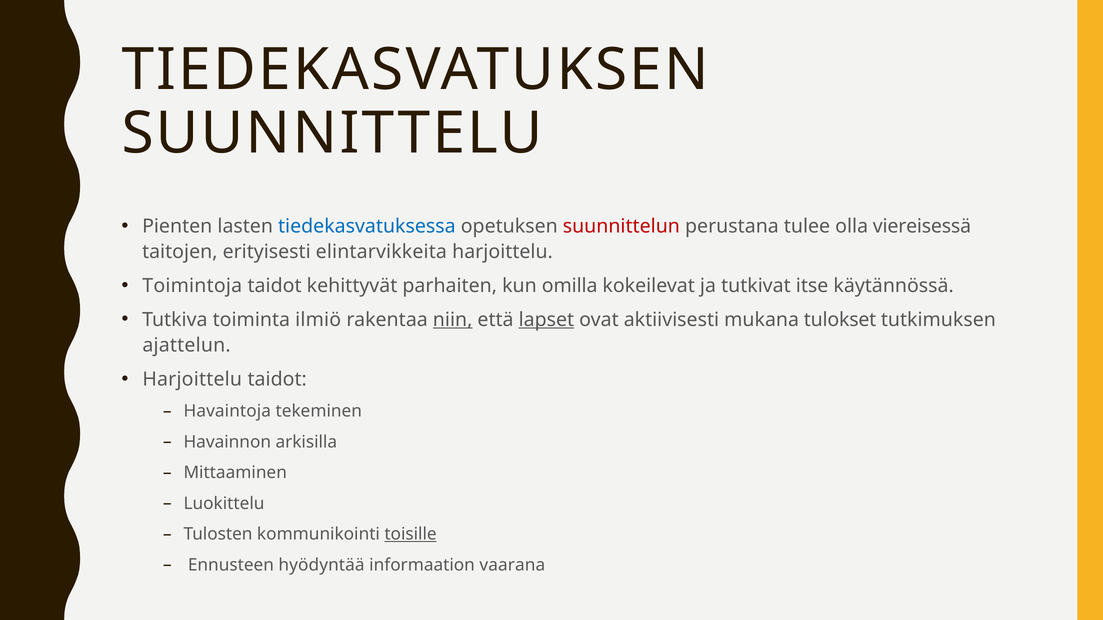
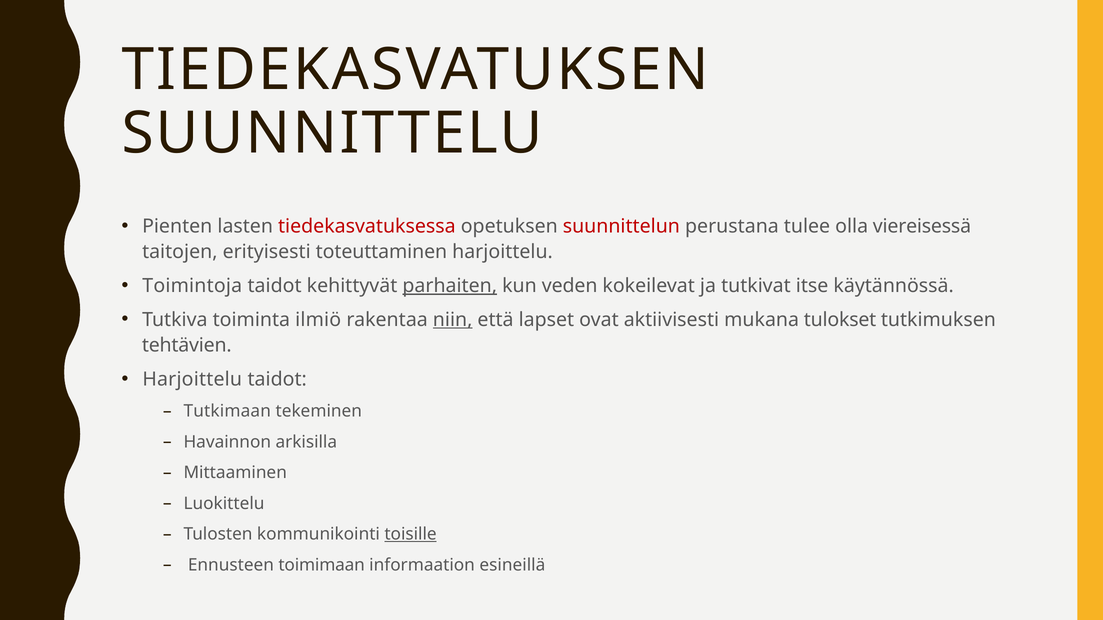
tiedekasvatuksessa colour: blue -> red
elintarvikkeita: elintarvikkeita -> toteuttaminen
parhaiten underline: none -> present
omilla: omilla -> veden
lapset underline: present -> none
ajattelun: ajattelun -> tehtävien
Havaintoja: Havaintoja -> Tutkimaan
hyödyntää: hyödyntää -> toimimaan
vaarana: vaarana -> esineillä
